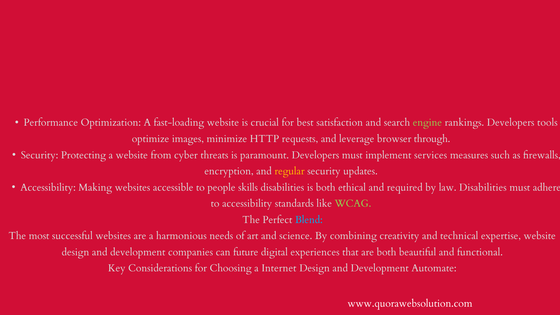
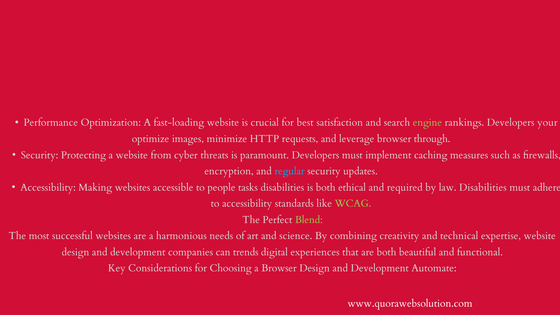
tools: tools -> your
services: services -> caching
regular colour: yellow -> light blue
skills: skills -> tasks
Blend colour: light blue -> light green
future: future -> trends
a Internet: Internet -> Browser
